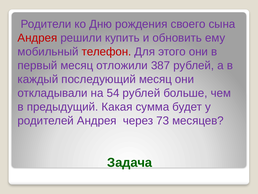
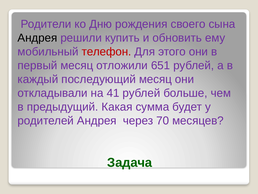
Андрея at (37, 38) colour: red -> black
387: 387 -> 651
54: 54 -> 41
73: 73 -> 70
